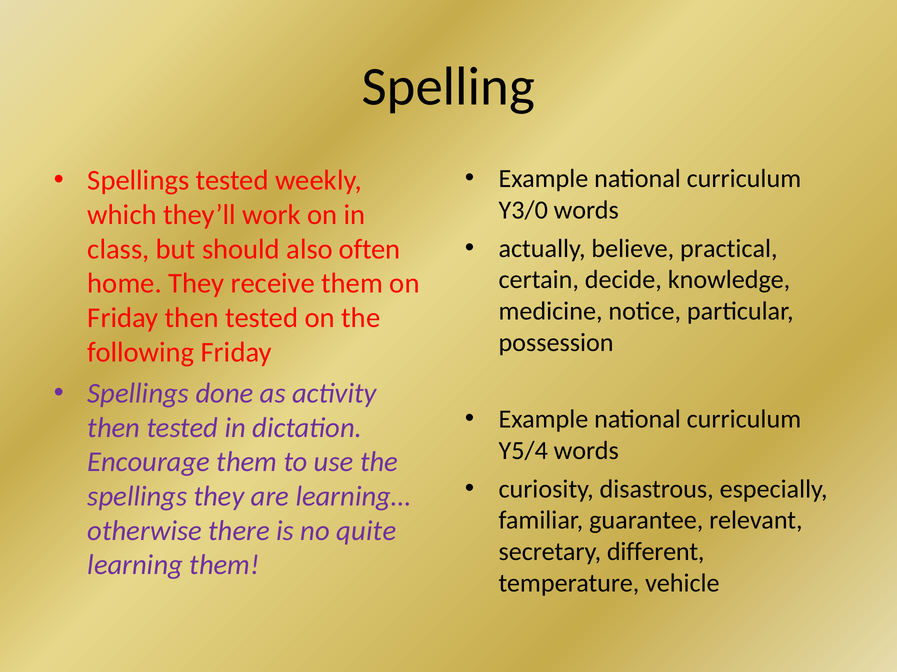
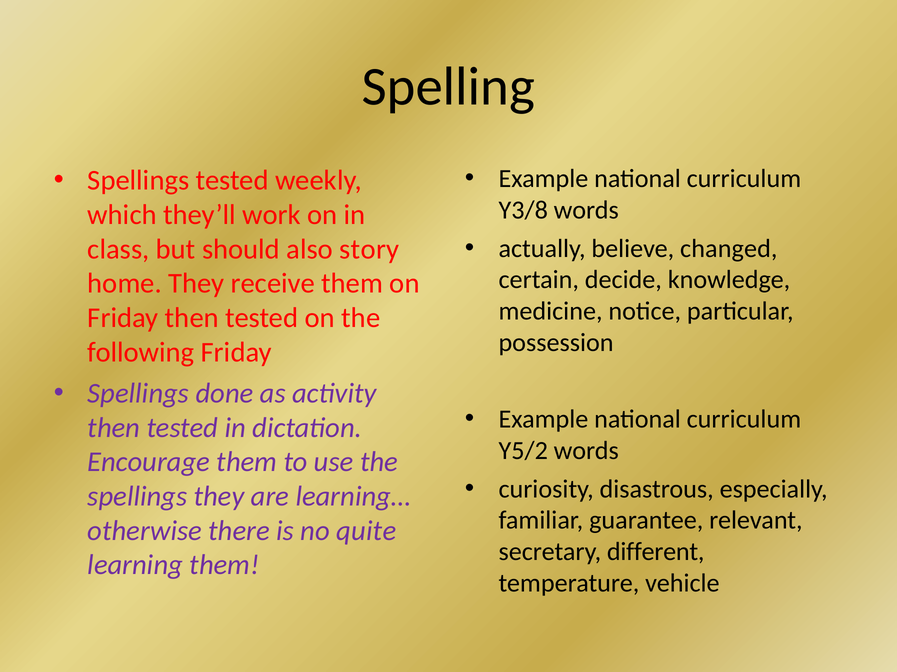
Y3/0: Y3/0 -> Y3/8
practical: practical -> changed
often: often -> story
Y5/4: Y5/4 -> Y5/2
